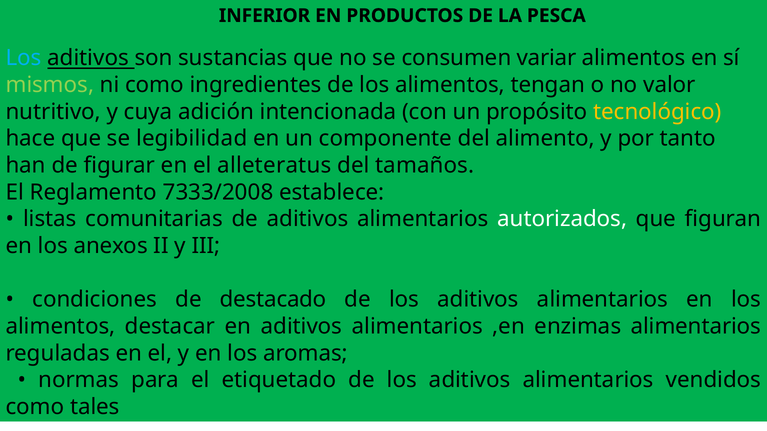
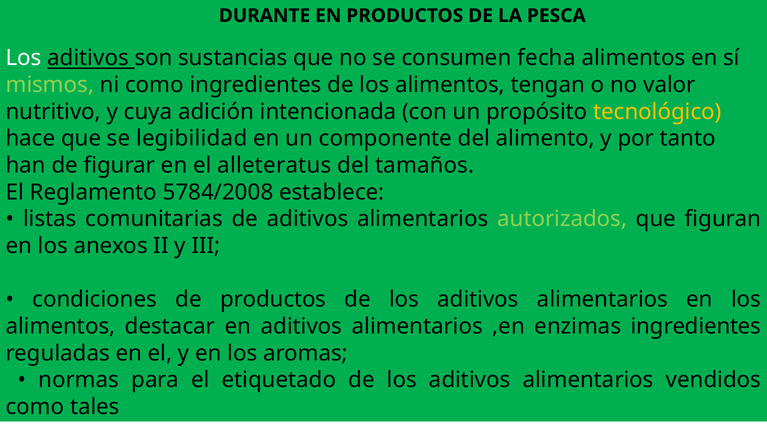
INFERIOR: INFERIOR -> DURANTE
Los at (24, 58) colour: light blue -> white
variar: variar -> fecha
7333/2008: 7333/2008 -> 5784/2008
autorizados colour: white -> light green
de destacado: destacado -> productos
enzimas alimentarios: alimentarios -> ingredientes
